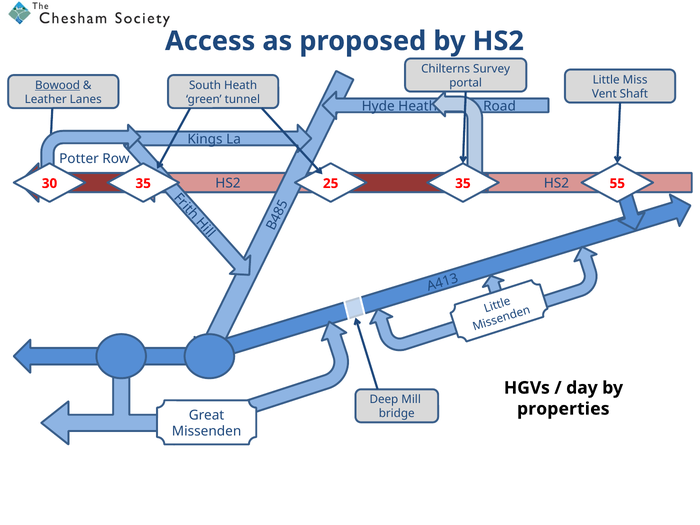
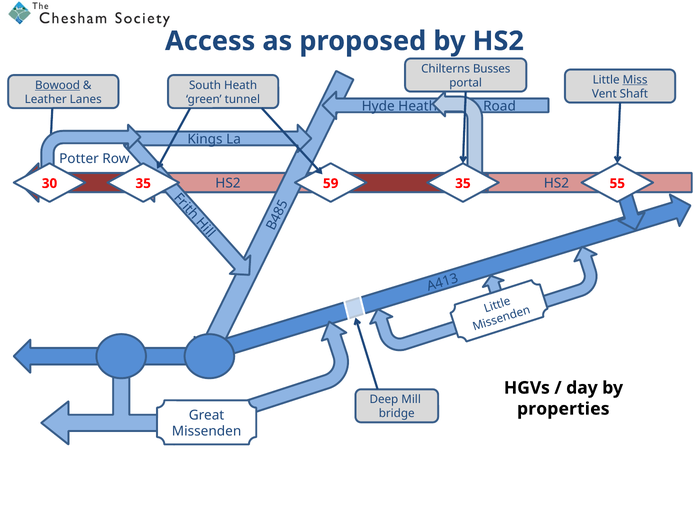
Survey: Survey -> Busses
Miss at (635, 80) underline: none -> present
25: 25 -> 59
